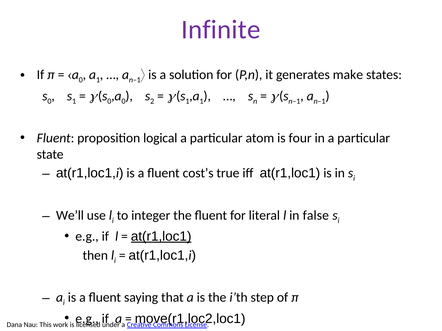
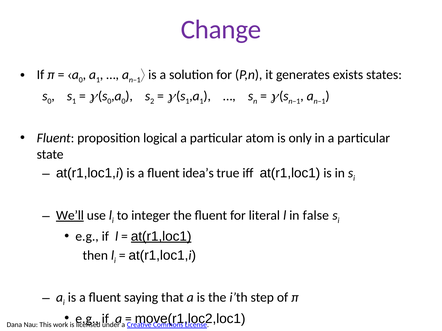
Infinite: Infinite -> Change
make: make -> exists
four: four -> only
cost’s: cost’s -> idea’s
We’ll underline: none -> present
